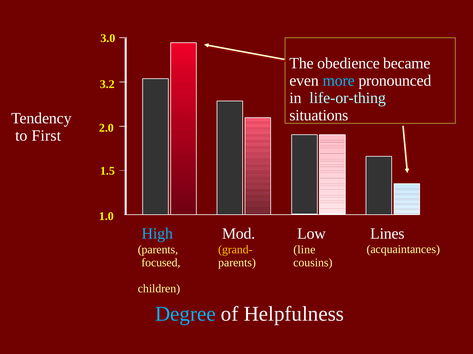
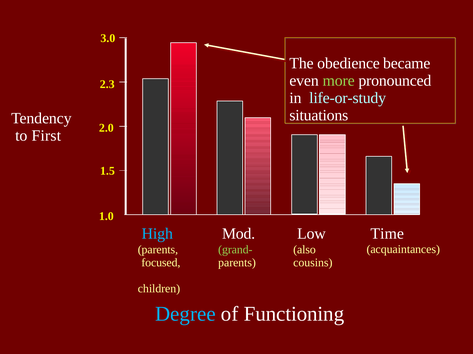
more colour: light blue -> light green
3.2: 3.2 -> 2.3
life-or-thing: life-or-thing -> life-or-study
Lines: Lines -> Time
grand- colour: yellow -> light green
line: line -> also
Helpfulness: Helpfulness -> Functioning
